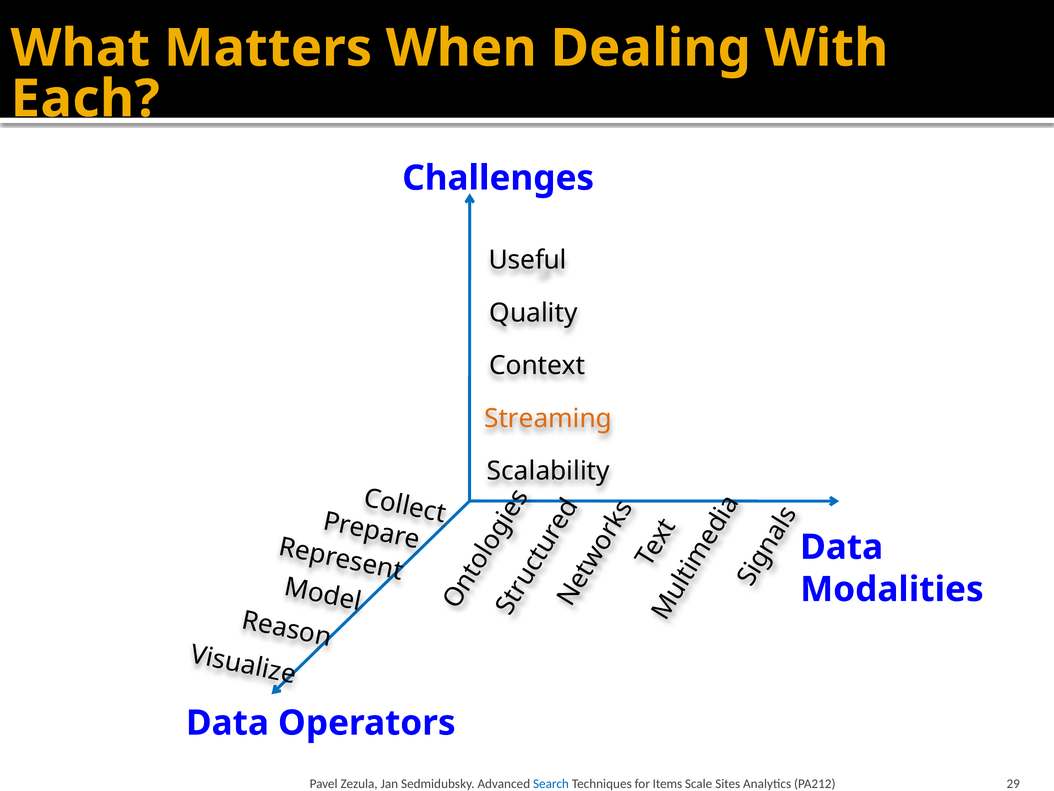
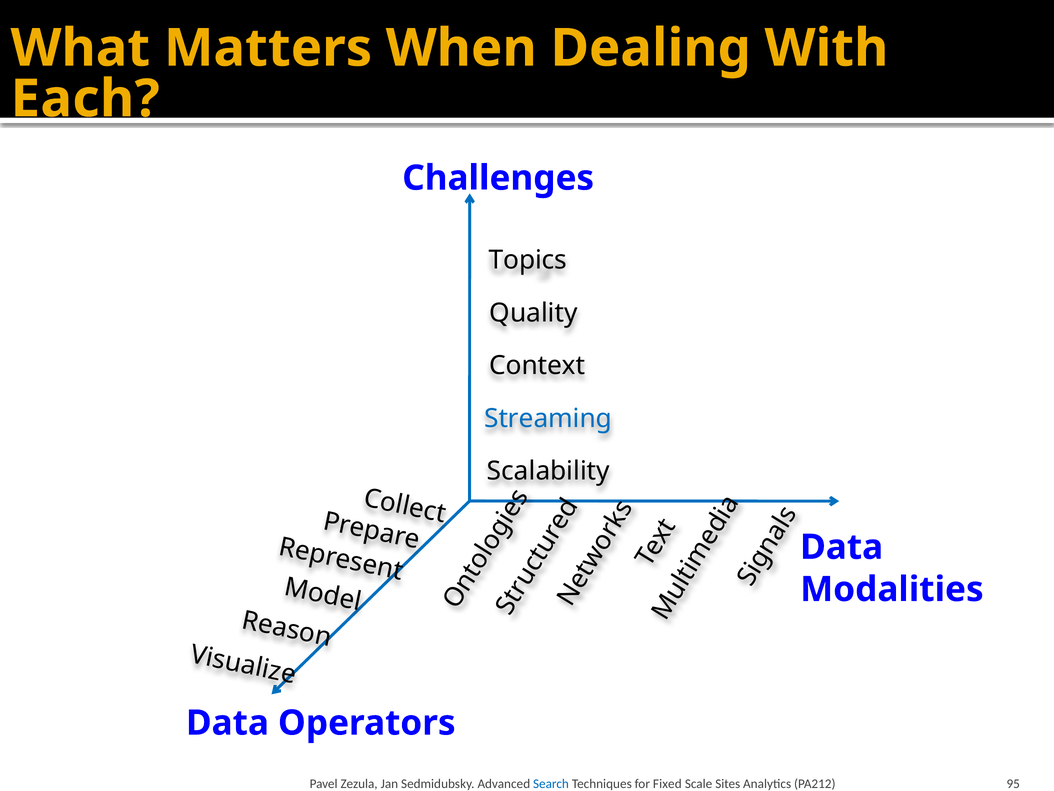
Useful: Useful -> Topics
Streaming colour: orange -> blue
Items: Items -> Fixed
29: 29 -> 95
